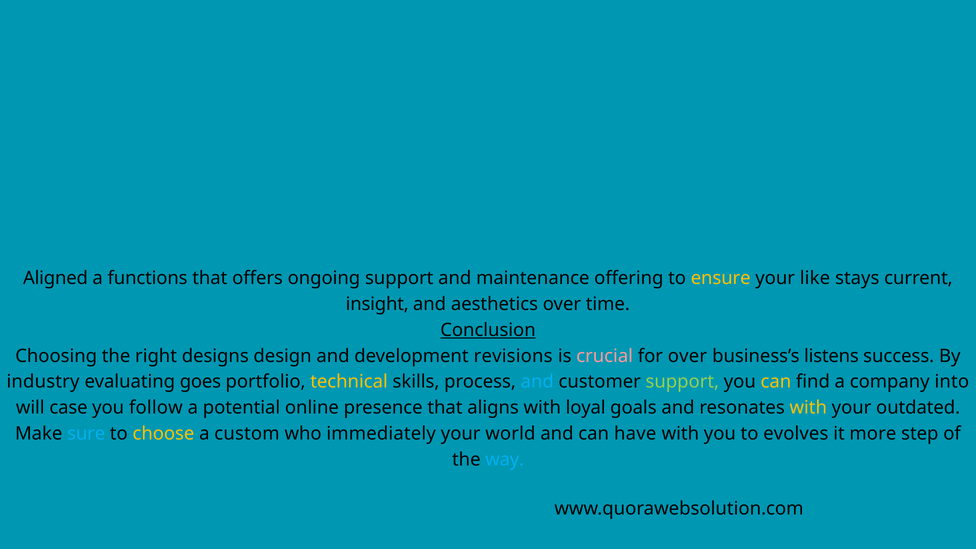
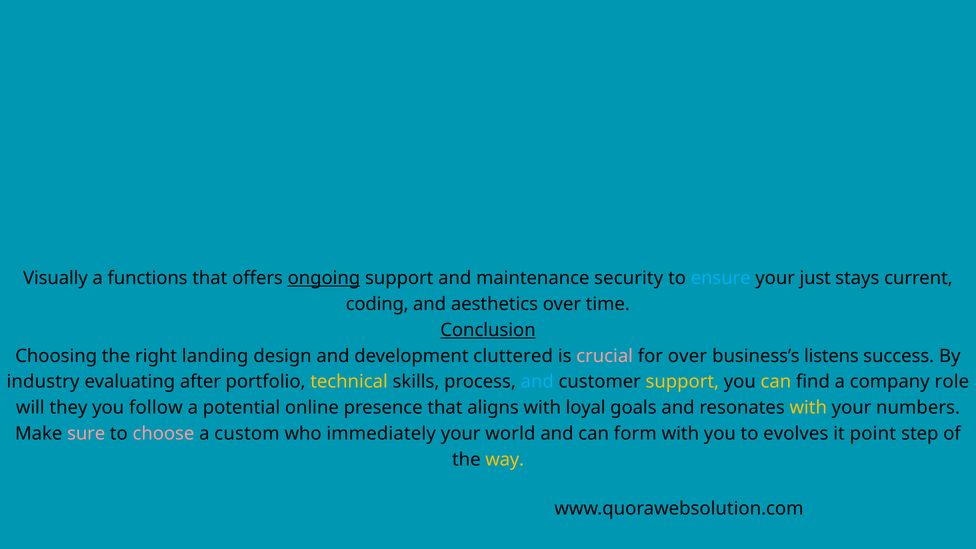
Aligned: Aligned -> Visually
ongoing underline: none -> present
offering: offering -> security
ensure colour: yellow -> light blue
like: like -> just
insight: insight -> coding
designs: designs -> landing
revisions: revisions -> cluttered
goes: goes -> after
support at (682, 382) colour: light green -> yellow
into: into -> role
case: case -> they
outdated: outdated -> numbers
sure colour: light blue -> pink
choose colour: yellow -> pink
have: have -> form
more: more -> point
way colour: light blue -> yellow
